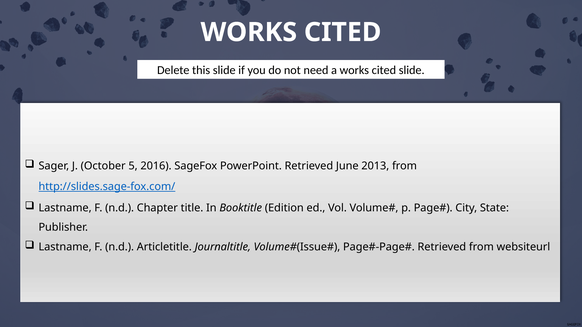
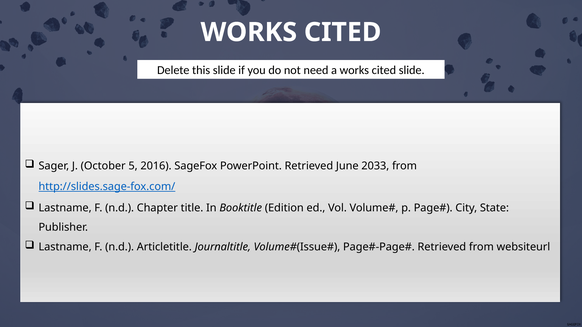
2013: 2013 -> 2033
